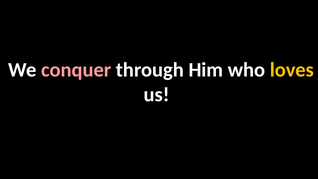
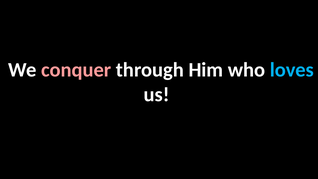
loves colour: yellow -> light blue
